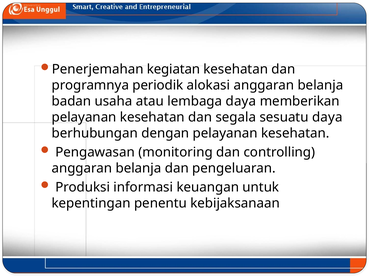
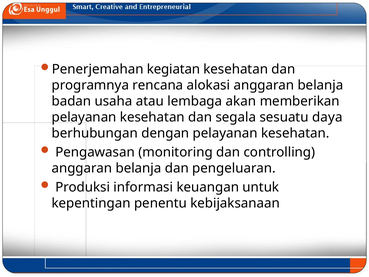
periodik: periodik -> rencana
lembaga daya: daya -> akan
